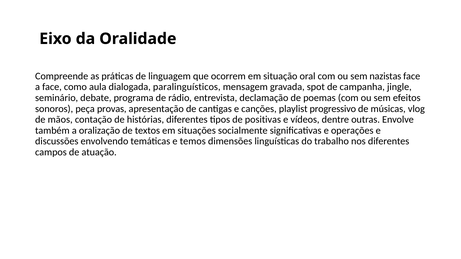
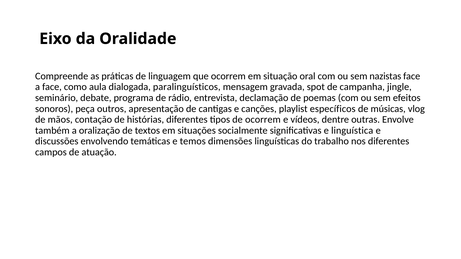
provas: provas -> outros
progressivo: progressivo -> específicos
de positivas: positivas -> ocorrem
operações: operações -> linguística
